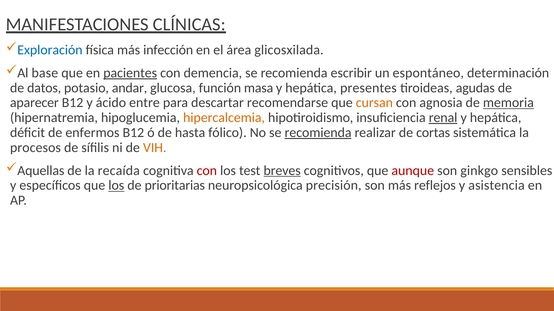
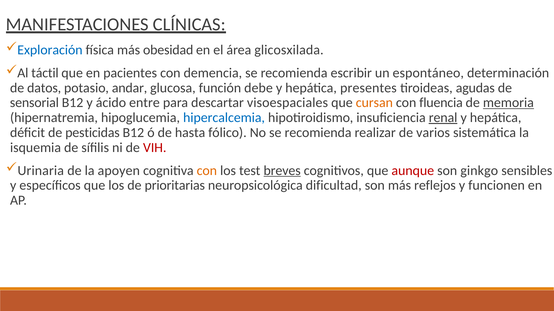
infección: infección -> obesidad
base: base -> táctil
pacientes underline: present -> none
masa: masa -> debe
aparecer: aparecer -> sensorial
recomendarse: recomendarse -> visoespaciales
agnosia: agnosia -> fluencia
hipercalcemia colour: orange -> blue
enfermos: enfermos -> pesticidas
recomienda at (318, 133) underline: present -> none
cortas: cortas -> varios
procesos: procesos -> isquemia
VIH colour: orange -> red
Aquellas: Aquellas -> Urinaria
recaída: recaída -> apoyen
con at (207, 171) colour: red -> orange
los at (116, 186) underline: present -> none
precisión: precisión -> dificultad
asistencia: asistencia -> funcionen
